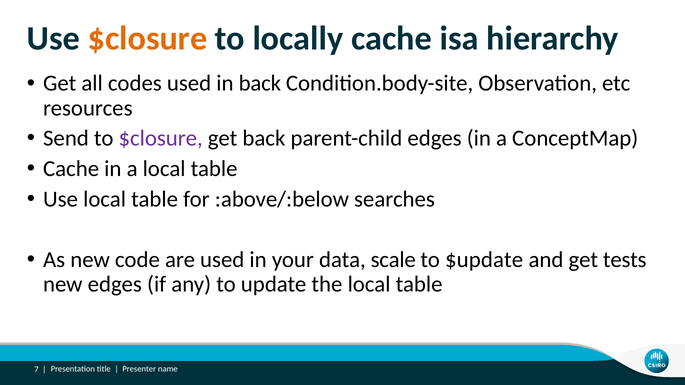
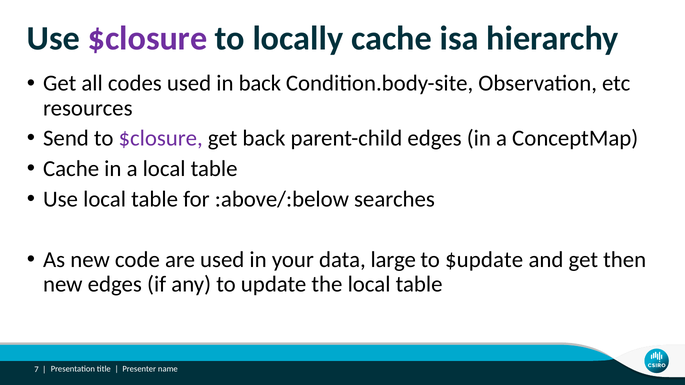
$closure at (148, 38) colour: orange -> purple
scale: scale -> large
tests: tests -> then
